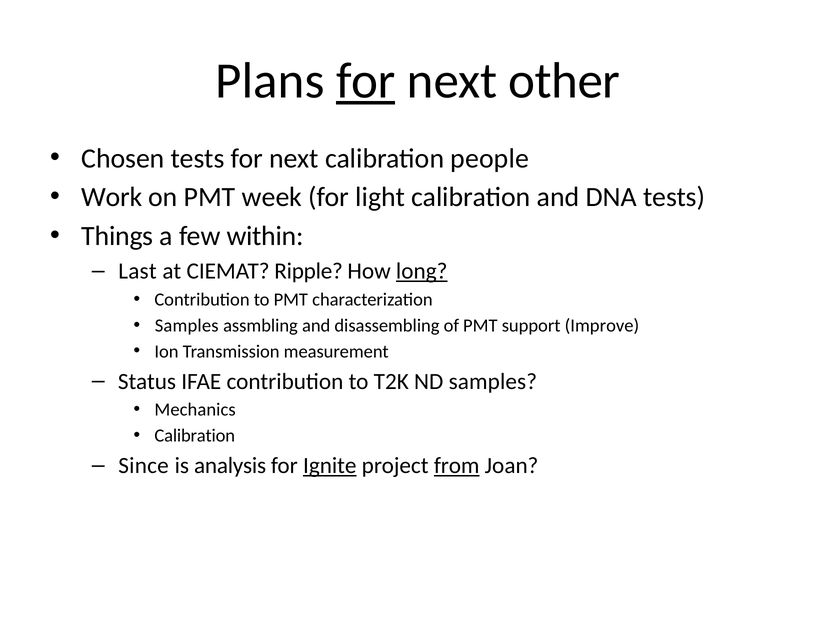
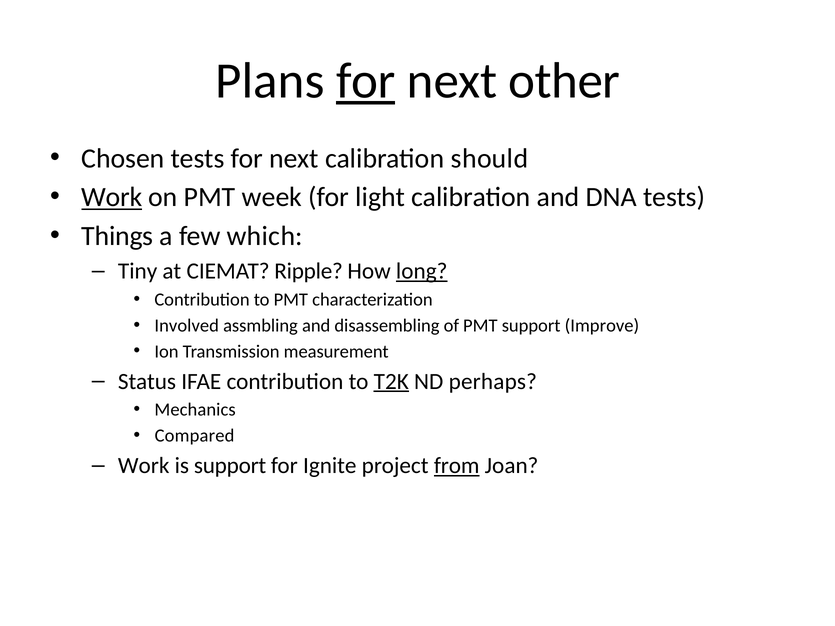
people: people -> should
Work at (112, 197) underline: none -> present
within: within -> which
Last: Last -> Tiny
Samples at (187, 326): Samples -> Involved
T2K underline: none -> present
ND samples: samples -> perhaps
Calibration at (195, 436): Calibration -> Compared
Since at (144, 466): Since -> Work
is analysis: analysis -> support
Ignite underline: present -> none
